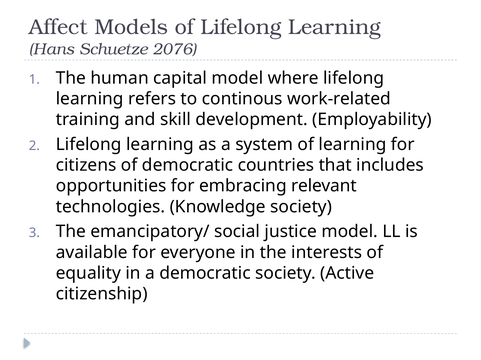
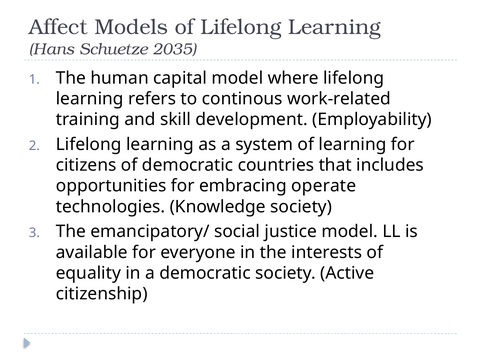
2076: 2076 -> 2035
relevant: relevant -> operate
